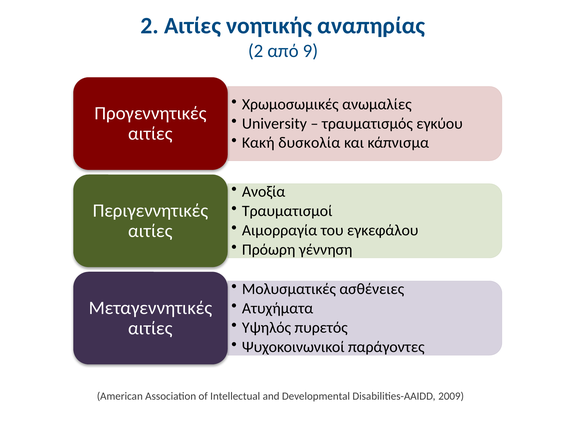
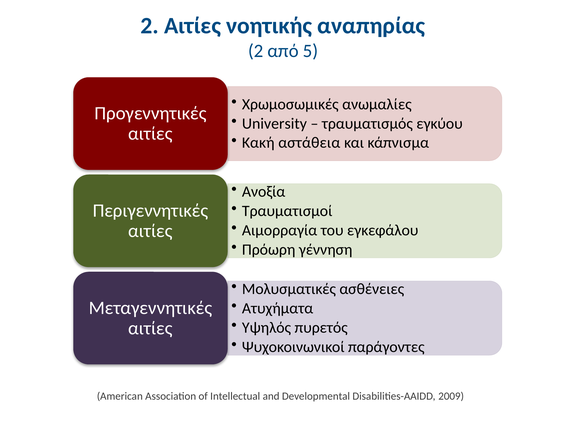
9: 9 -> 5
δυσκολία: δυσκολία -> αστάθεια
